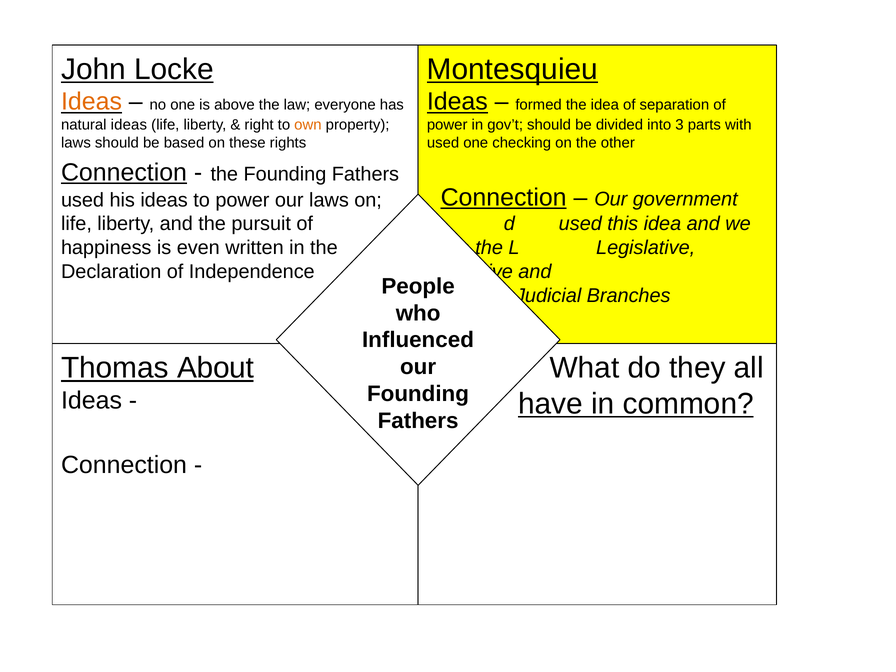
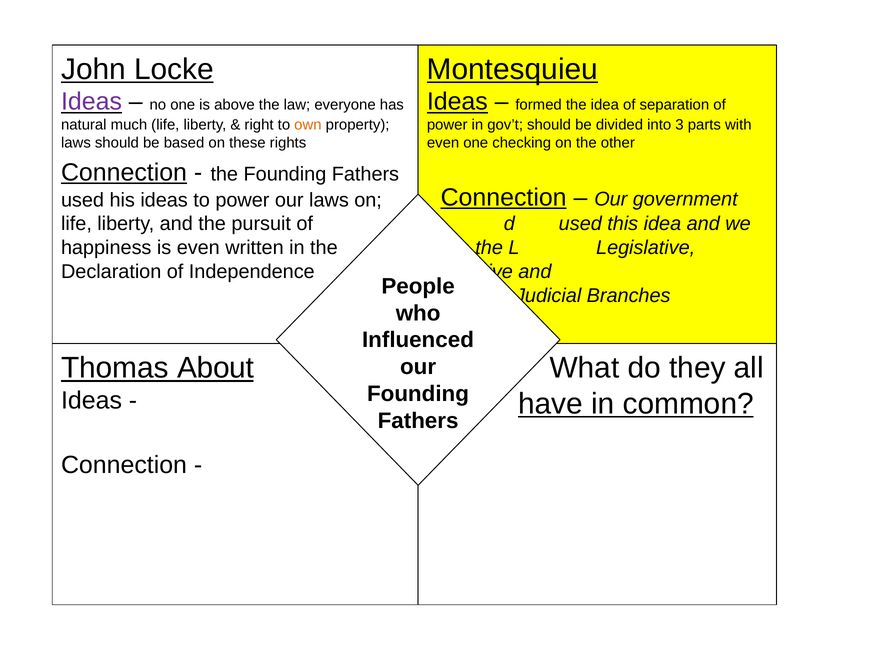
Ideas at (92, 102) colour: orange -> purple
natural ideas: ideas -> much
used at (443, 143): used -> even
